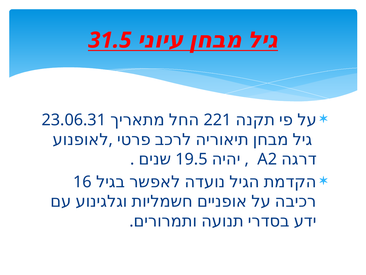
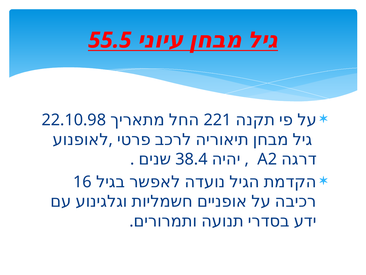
31.5: 31.5 -> 55.5
23.06.31: 23.06.31 -> 22.10.98
19.5: 19.5 -> 38.4
